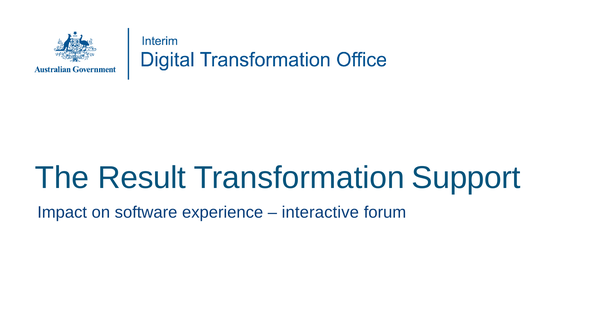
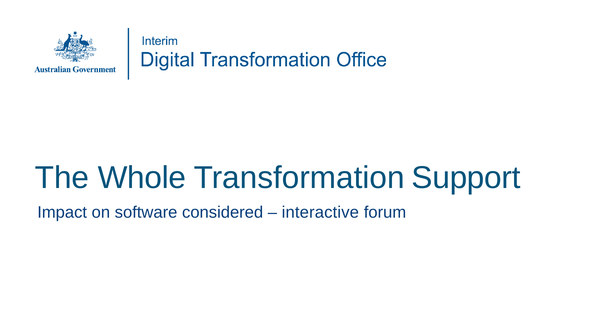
Result: Result -> Whole
experience: experience -> considered
